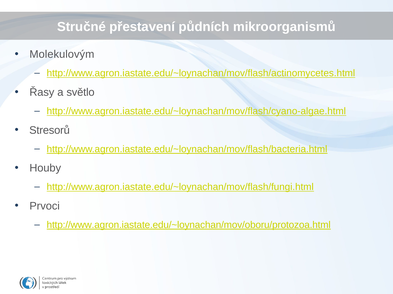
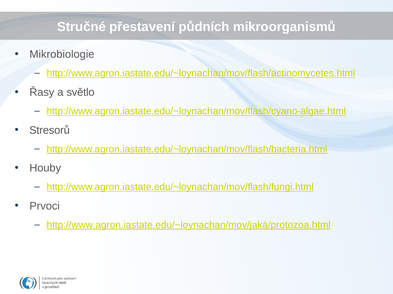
Molekulovým: Molekulovým -> Mikrobiologie
http://www.agron.iastate.edu/~loynachan/mov/oboru/protozoa.html: http://www.agron.iastate.edu/~loynachan/mov/oboru/protozoa.html -> http://www.agron.iastate.edu/~loynachan/mov/jaká/protozoa.html
